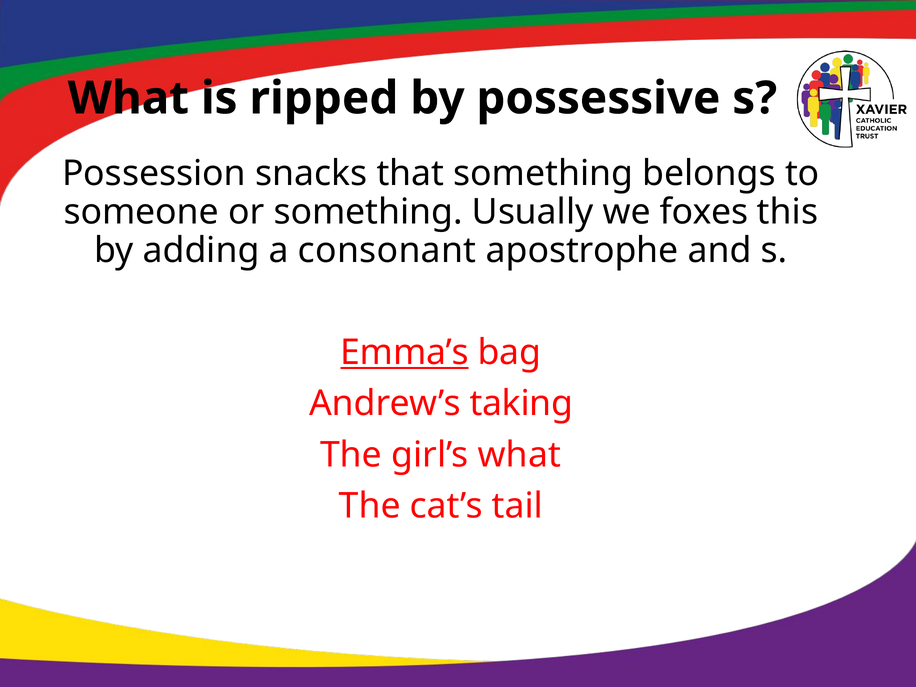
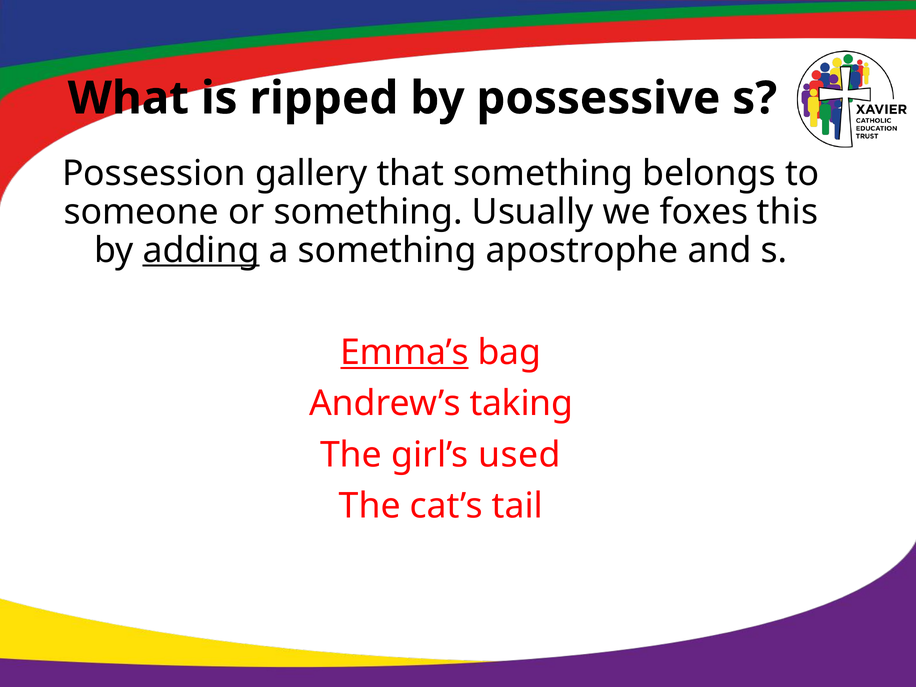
snacks: snacks -> gallery
adding underline: none -> present
a consonant: consonant -> something
girl’s what: what -> used
